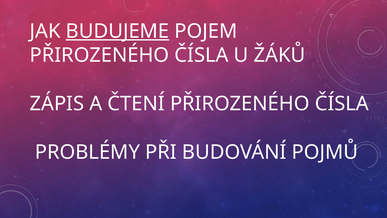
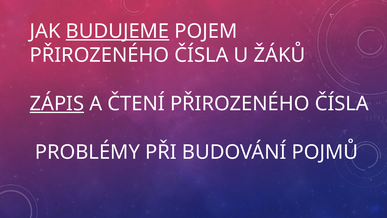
ZÁPIS underline: none -> present
